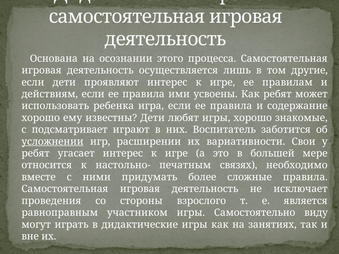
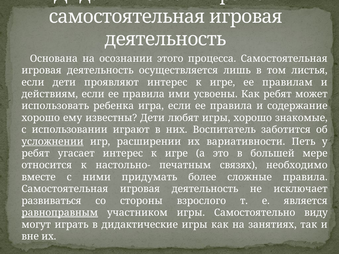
другие: другие -> листья
подсматривает: подсматривает -> использовании
Свои: Свои -> Петь
проведения: проведения -> развиваться
равноправным underline: none -> present
